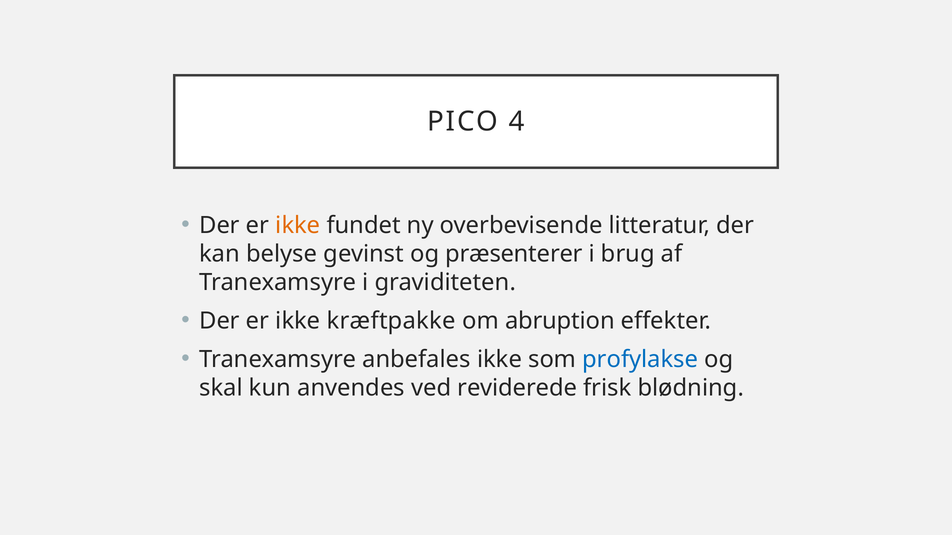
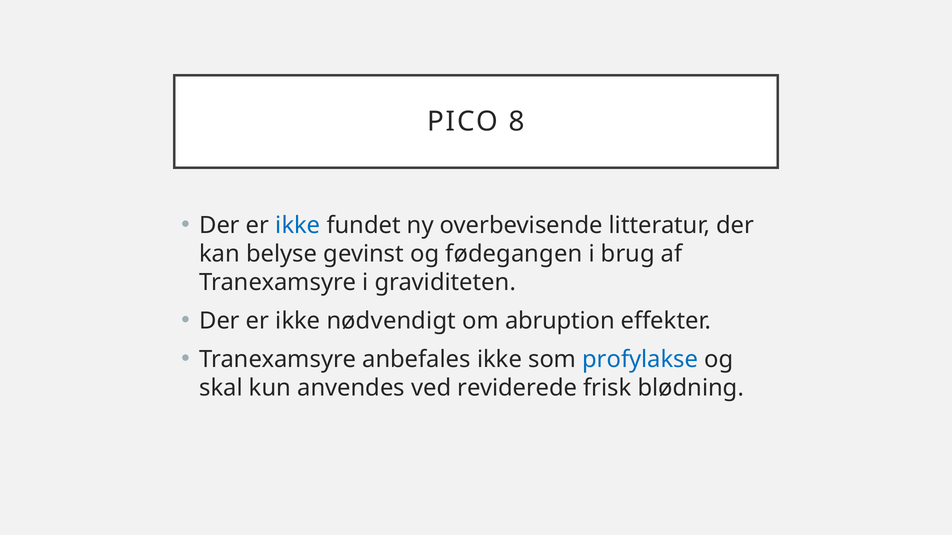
4: 4 -> 8
ikke at (298, 226) colour: orange -> blue
præsenterer: præsenterer -> fødegangen
kræftpakke: kræftpakke -> nødvendigt
